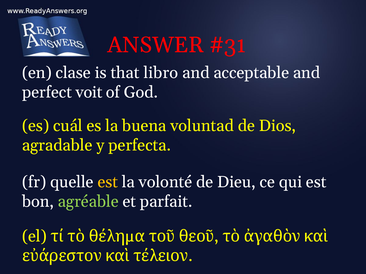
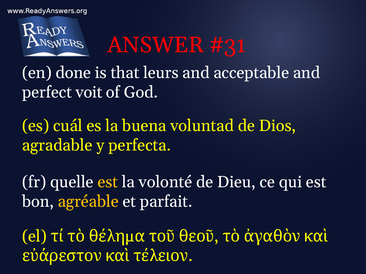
clase: clase -> done
libro: libro -> leurs
agréable colour: light green -> yellow
